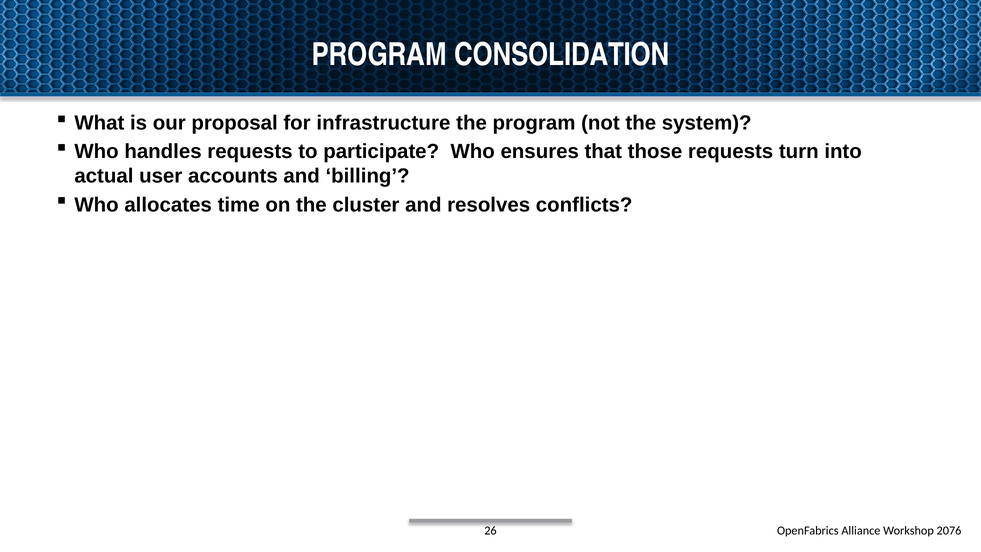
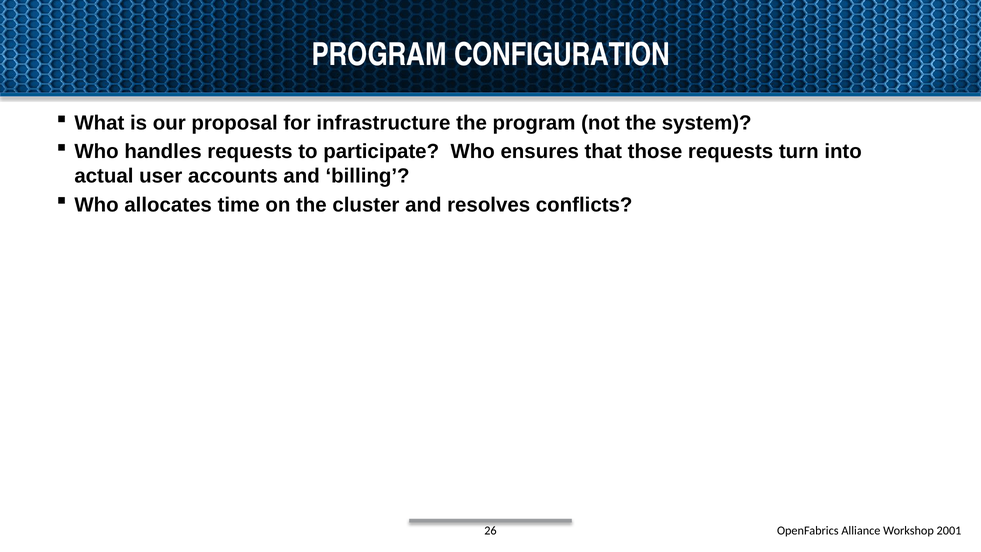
CONSOLIDATION: CONSOLIDATION -> CONFIGURATION
2076: 2076 -> 2001
